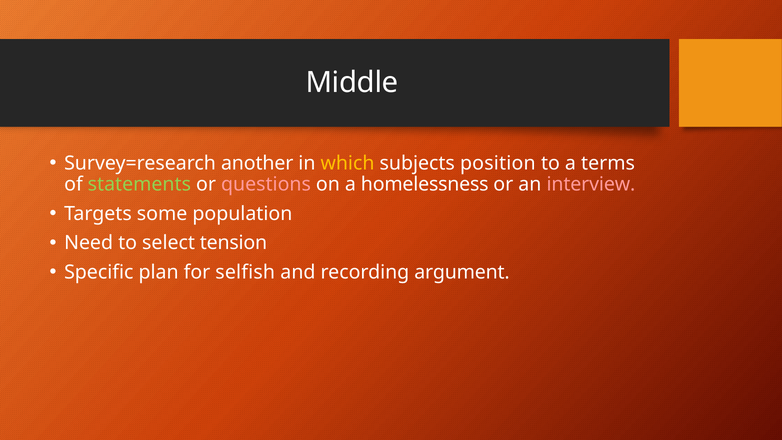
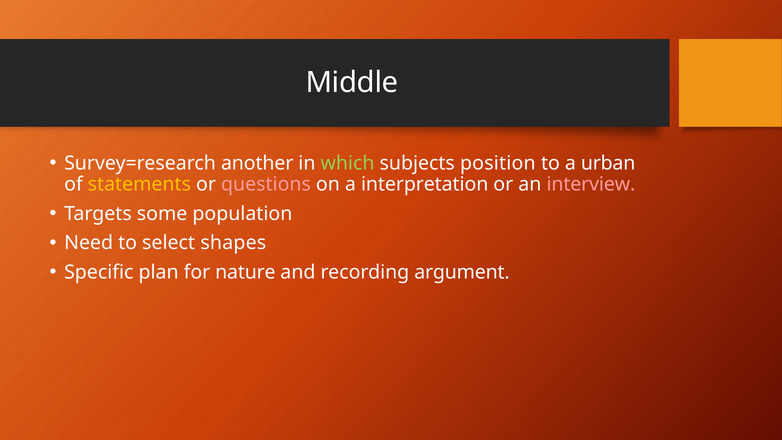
which colour: yellow -> light green
terms: terms -> urban
statements colour: light green -> yellow
homelessness: homelessness -> interpretation
tension: tension -> shapes
selfish: selfish -> nature
